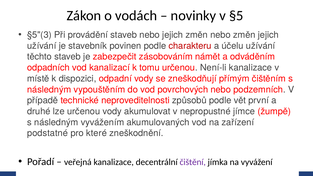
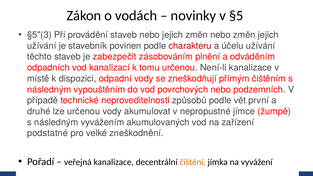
námět: námět -> plnění
které: které -> velké
čištění colour: purple -> orange
